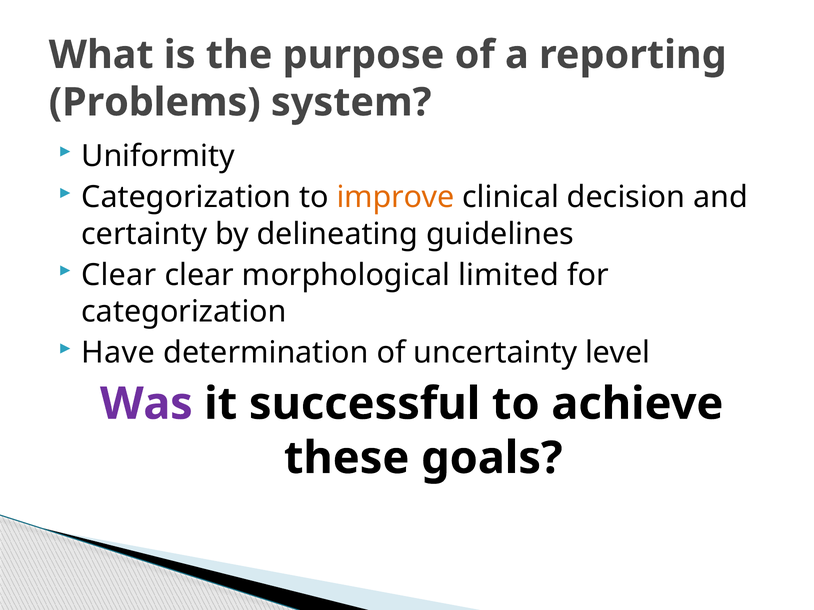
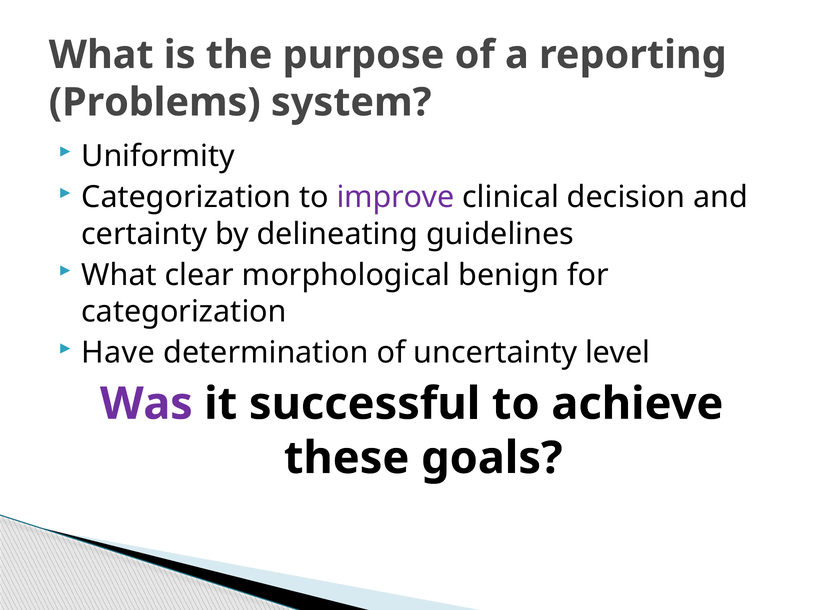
improve colour: orange -> purple
Clear at (119, 275): Clear -> What
limited: limited -> benign
